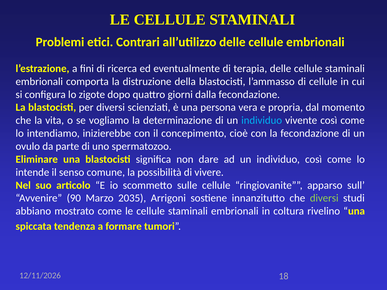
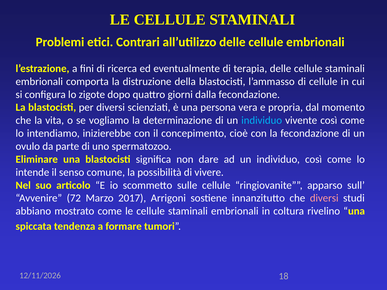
90: 90 -> 72
2035: 2035 -> 2017
diversi at (324, 198) colour: light green -> pink
